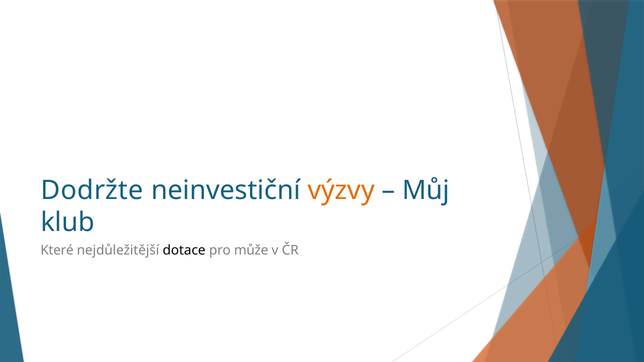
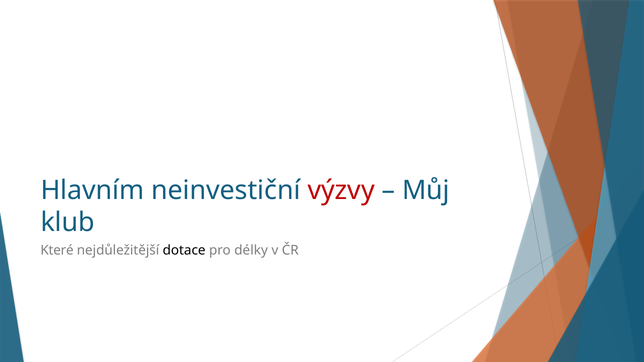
Dodržte: Dodržte -> Hlavním
výzvy colour: orange -> red
může: může -> délky
